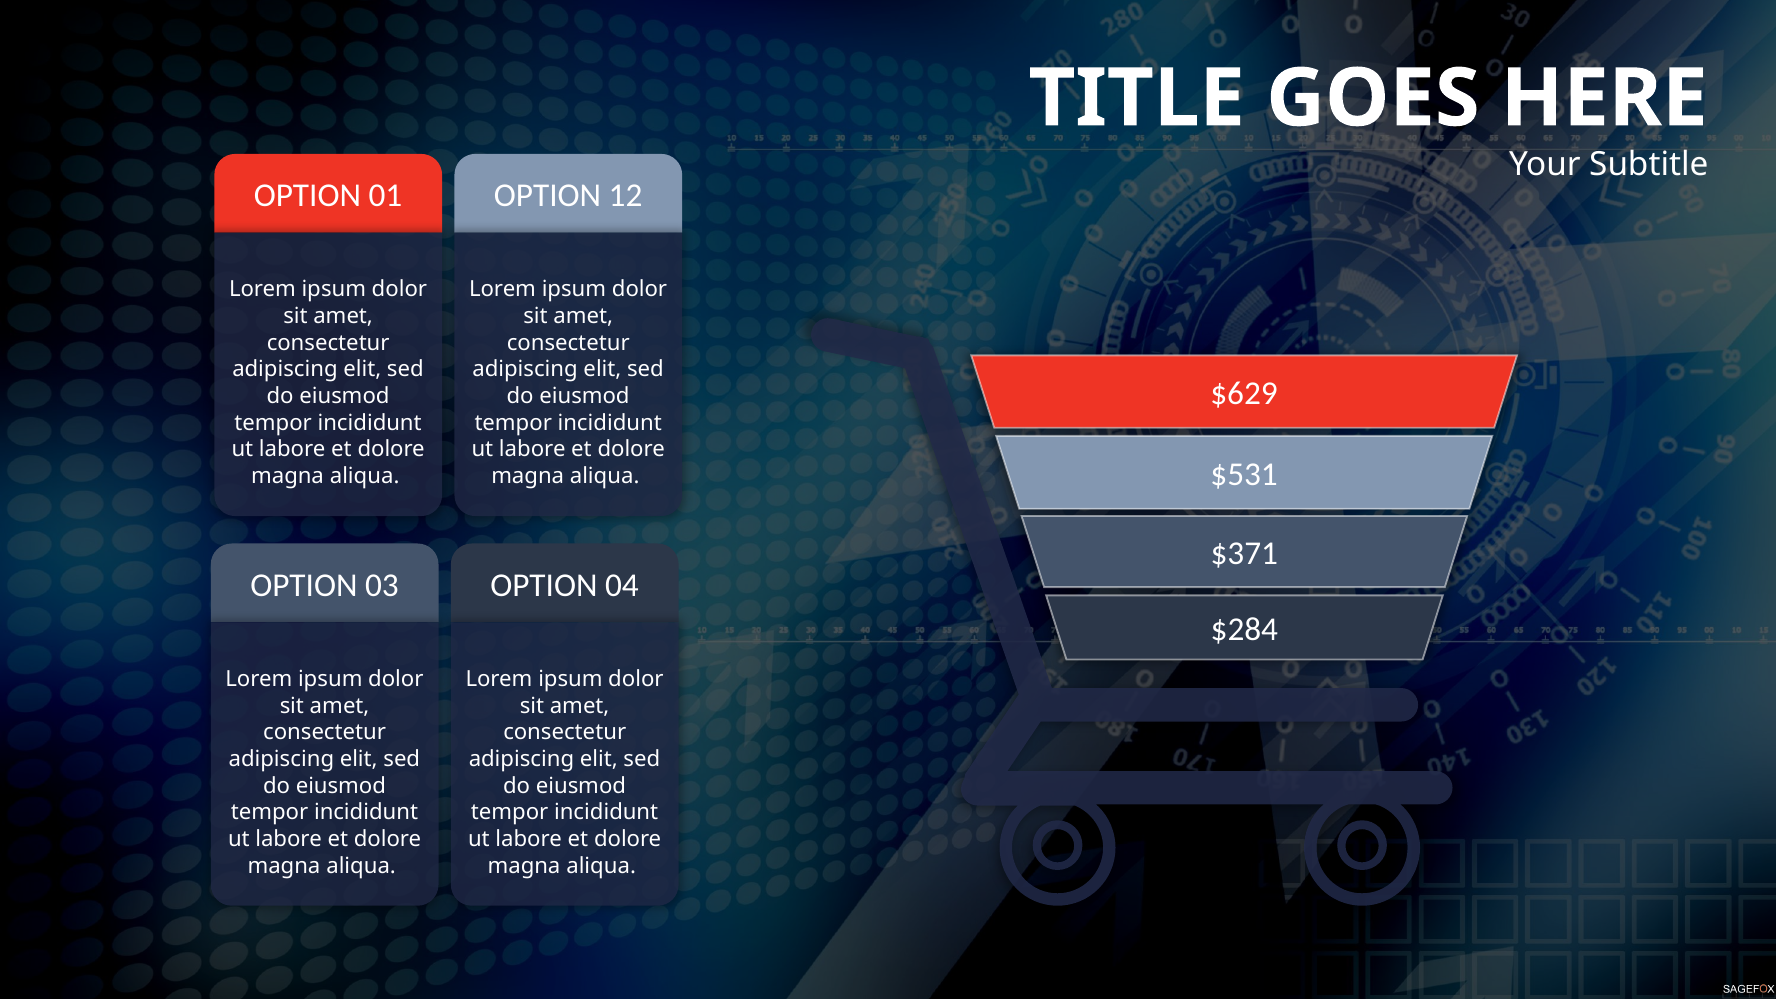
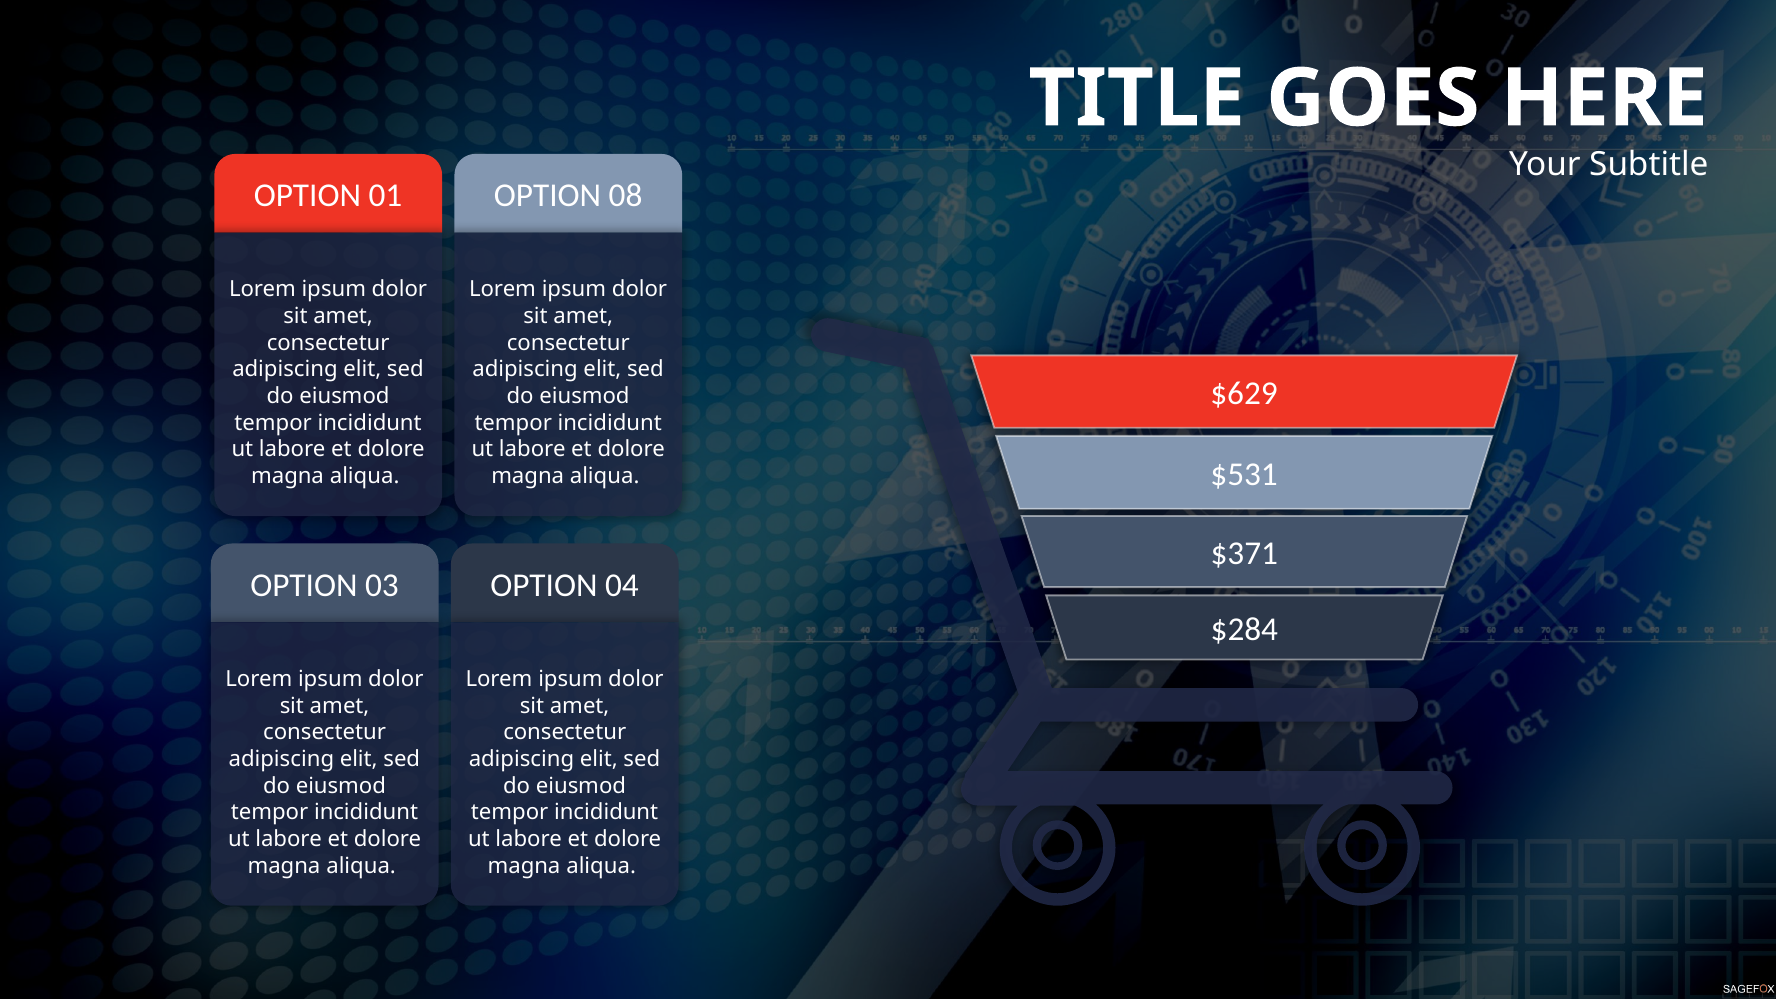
12: 12 -> 08
